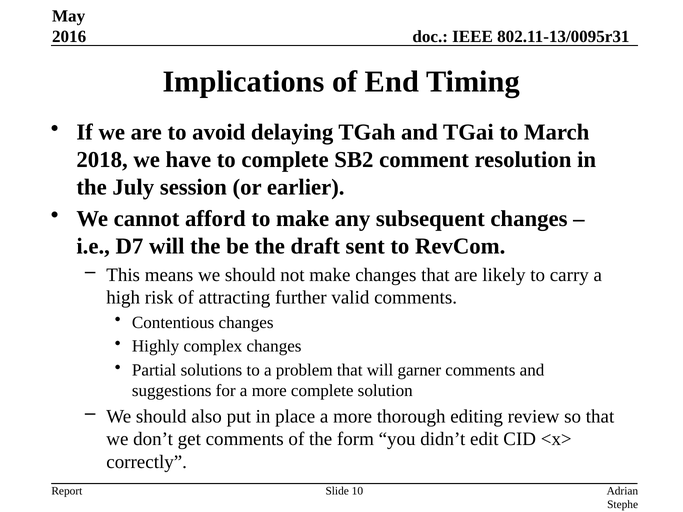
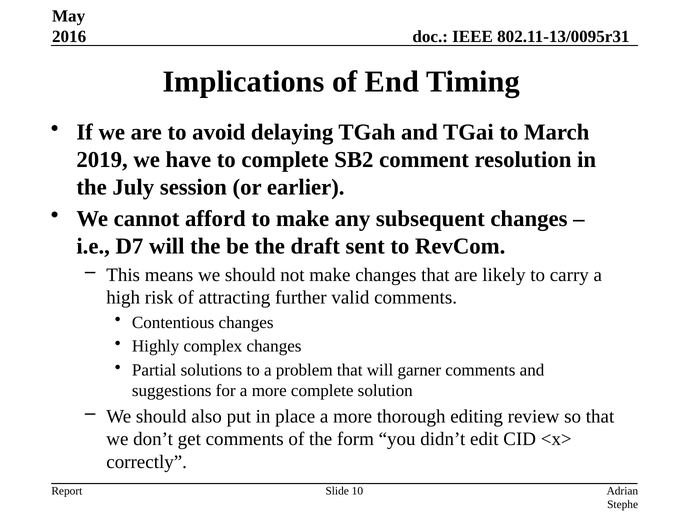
2018: 2018 -> 2019
